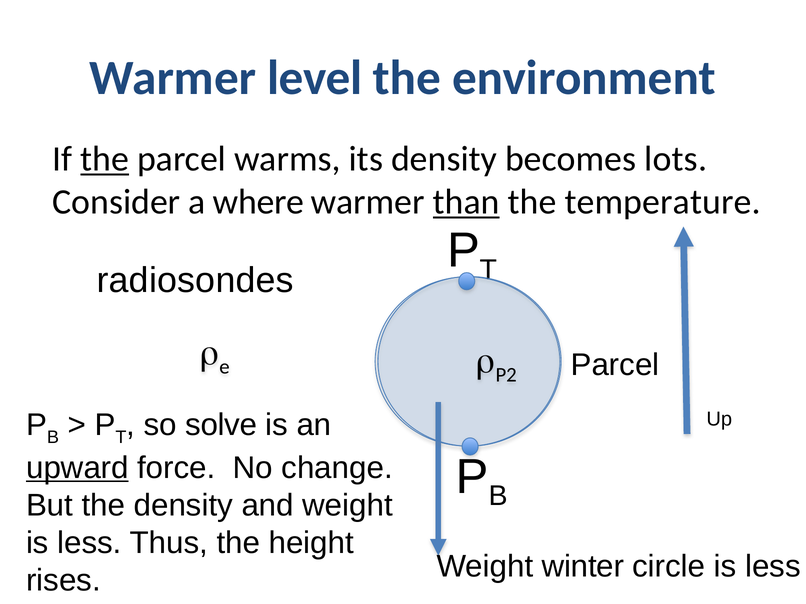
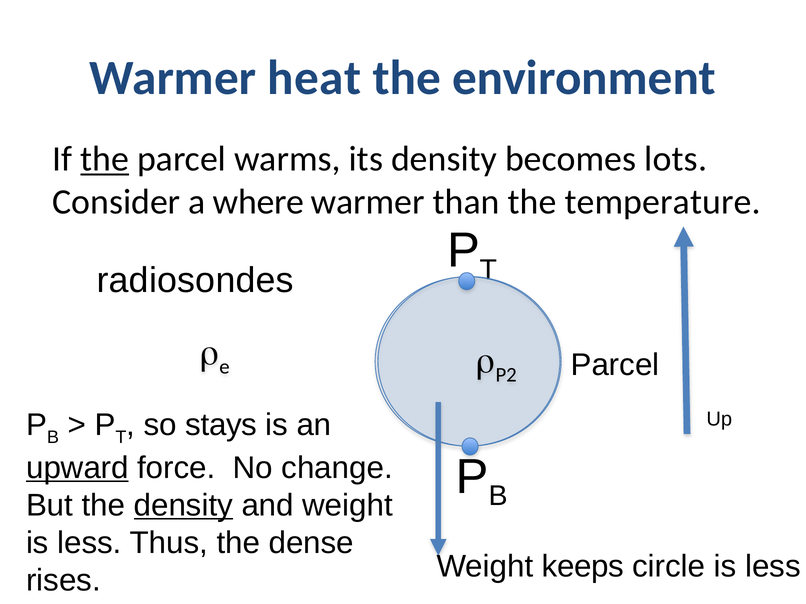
level: level -> heat
than underline: present -> none
solve: solve -> stays
density at (183, 506) underline: none -> present
height: height -> dense
winter: winter -> keeps
